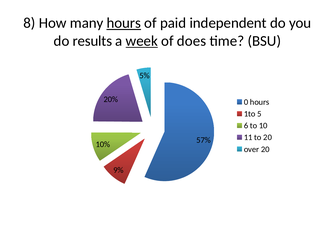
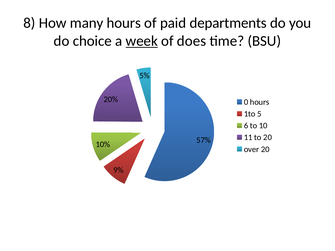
hours at (124, 23) underline: present -> none
independent: independent -> departments
results: results -> choice
